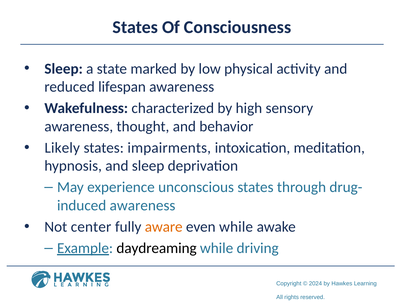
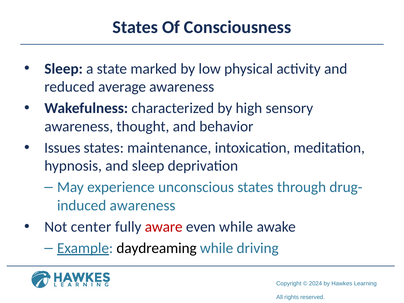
lifespan: lifespan -> average
Likely: Likely -> Issues
impairments: impairments -> maintenance
aware colour: orange -> red
